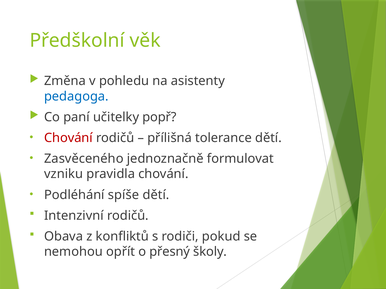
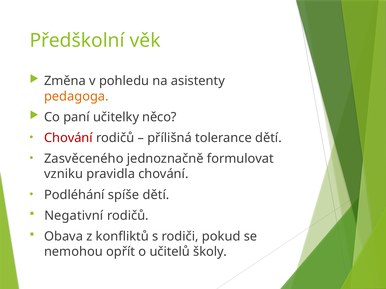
pedagoga colour: blue -> orange
popř: popř -> něco
Intenzivní: Intenzivní -> Negativní
přesný: přesný -> učitelů
